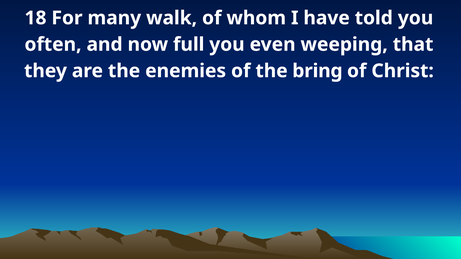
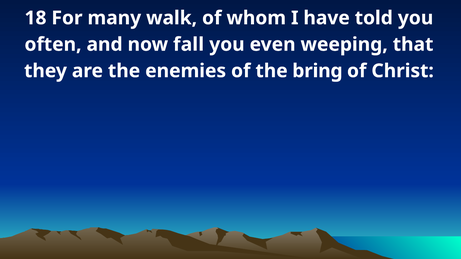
full: full -> fall
